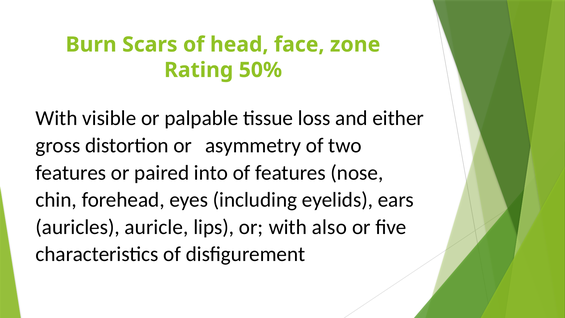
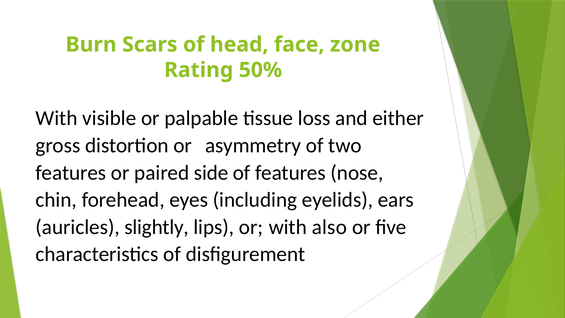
into: into -> side
auricle: auricle -> slightly
